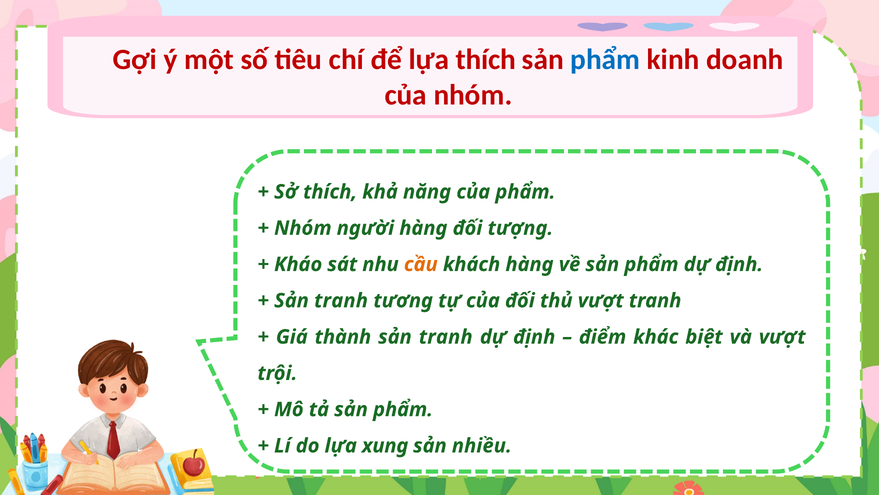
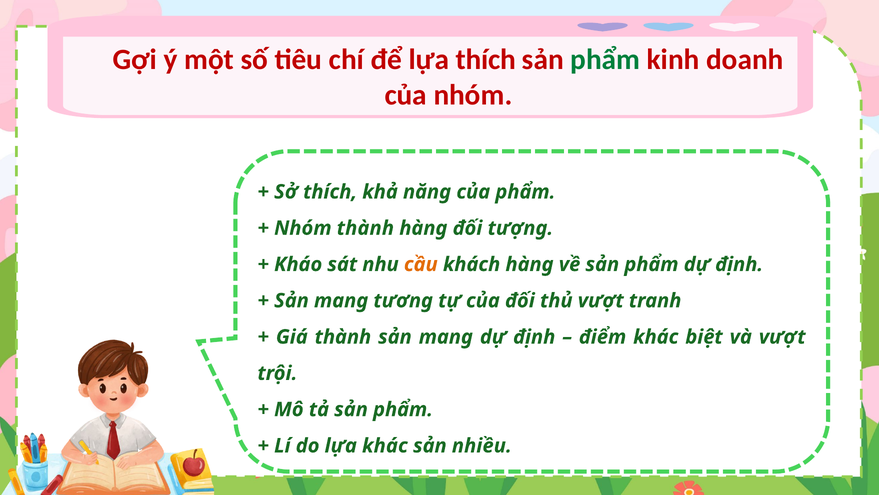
phẩm at (605, 60) colour: blue -> green
Nhóm người: người -> thành
tranh at (341, 300): tranh -> mang
thành sản tranh: tranh -> mang
lựa xung: xung -> khác
